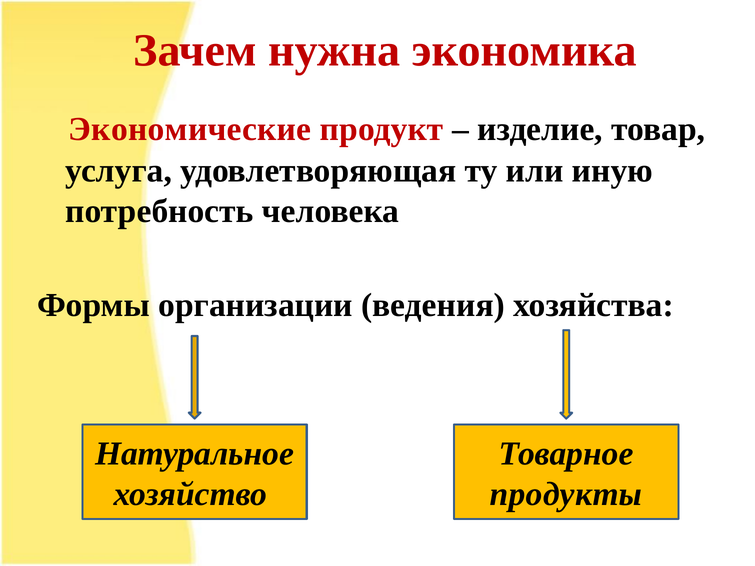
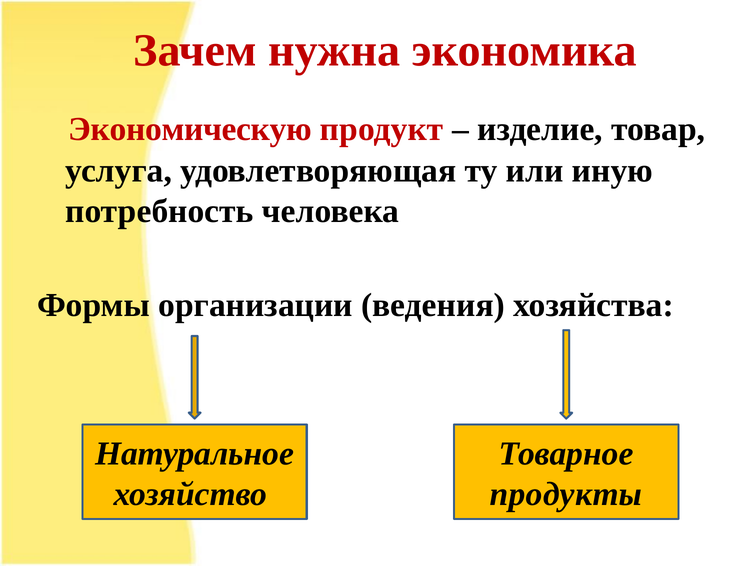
Экономические: Экономические -> Экономическую
